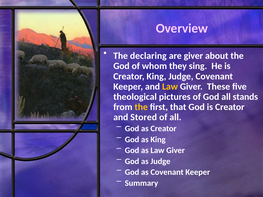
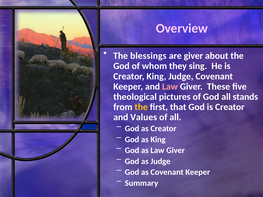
declaring: declaring -> blessings
Law at (170, 87) colour: yellow -> pink
Stored: Stored -> Values
